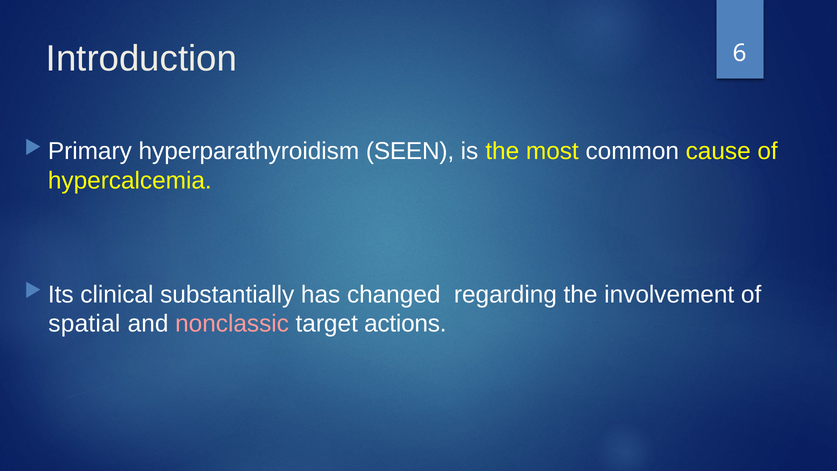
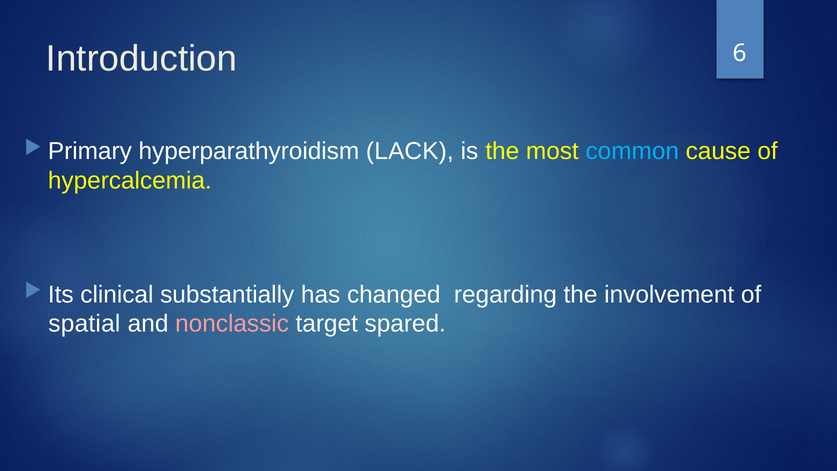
SEEN: SEEN -> LACK
common colour: white -> light blue
actions: actions -> spared
